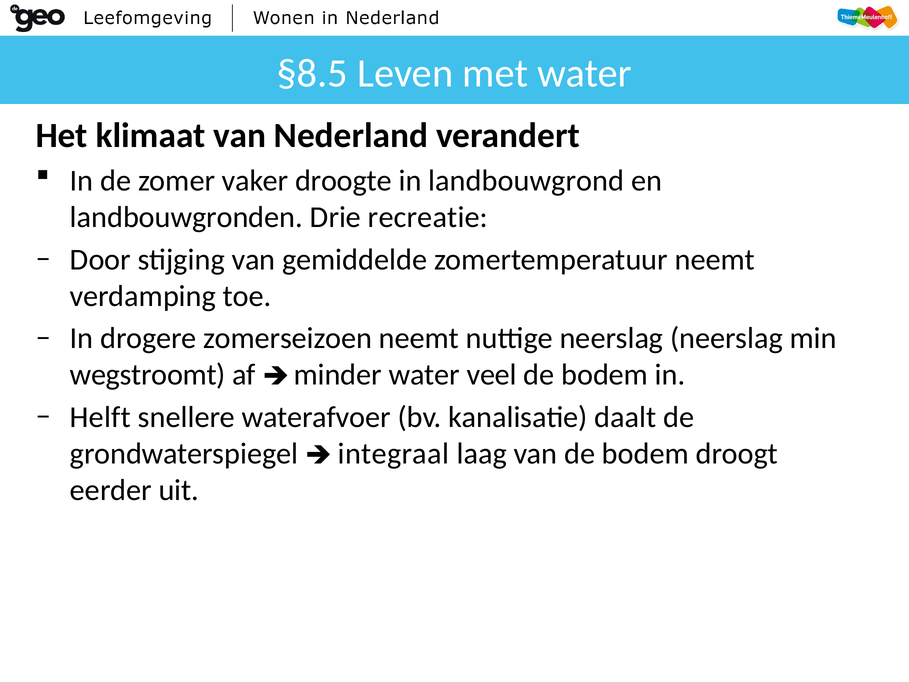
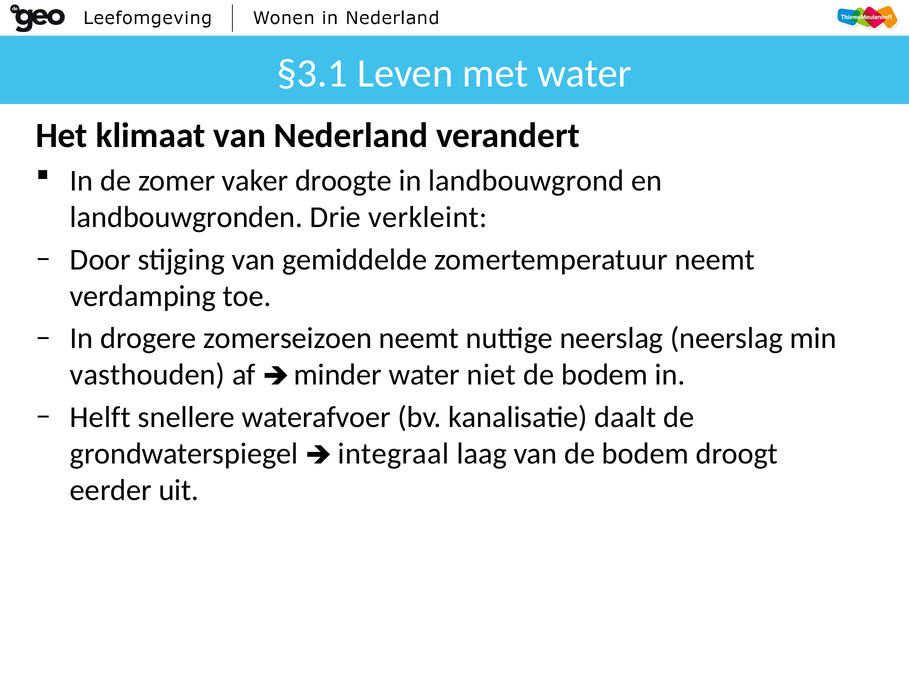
§8.5: §8.5 -> §3.1
recreatie: recreatie -> verkleint
wegstroomt: wegstroomt -> vasthouden
veel: veel -> niet
